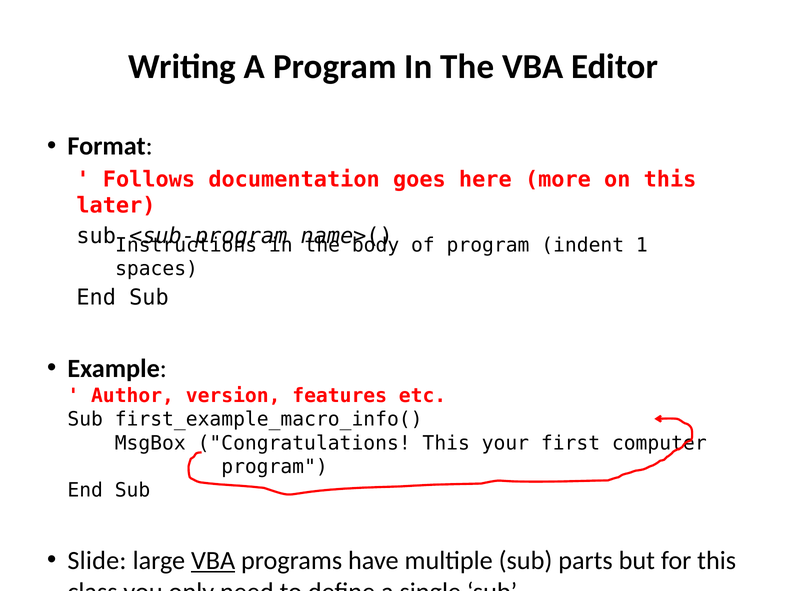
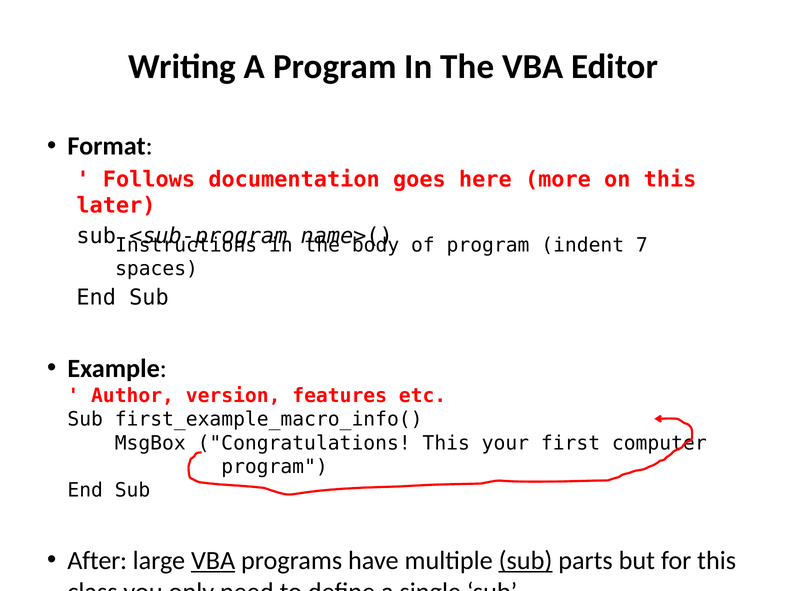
1: 1 -> 7
Slide: Slide -> After
sub at (526, 560) underline: none -> present
